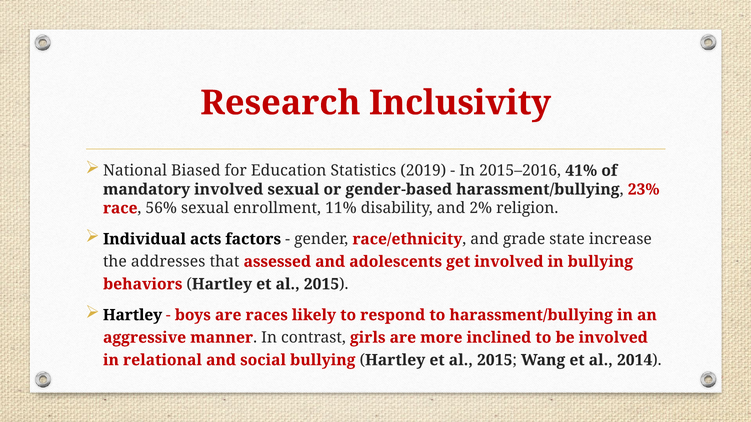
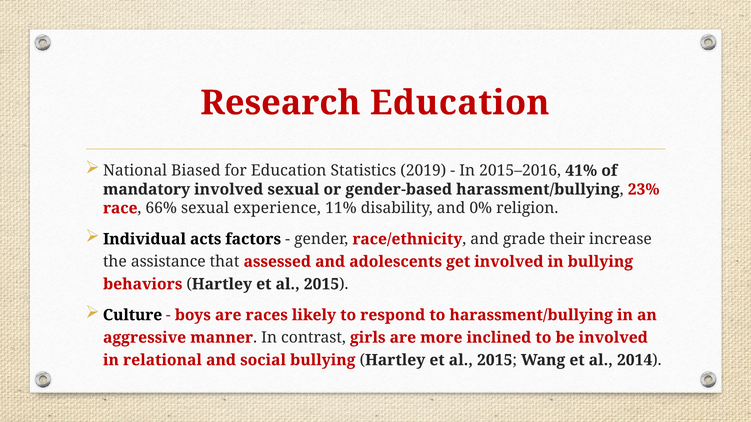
Research Inclusivity: Inclusivity -> Education
56%: 56% -> 66%
enrollment: enrollment -> experience
2%: 2% -> 0%
state: state -> their
addresses: addresses -> assistance
Hartley at (132, 315): Hartley -> Culture
